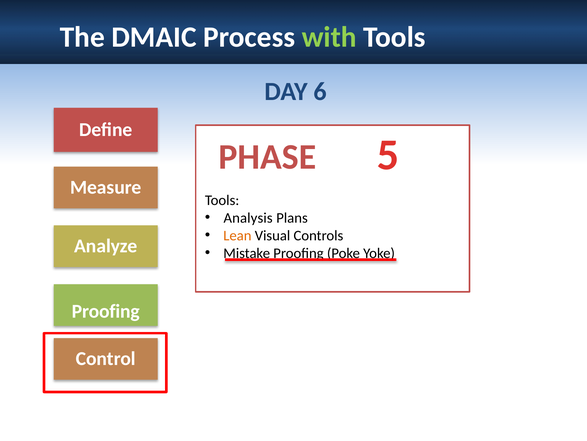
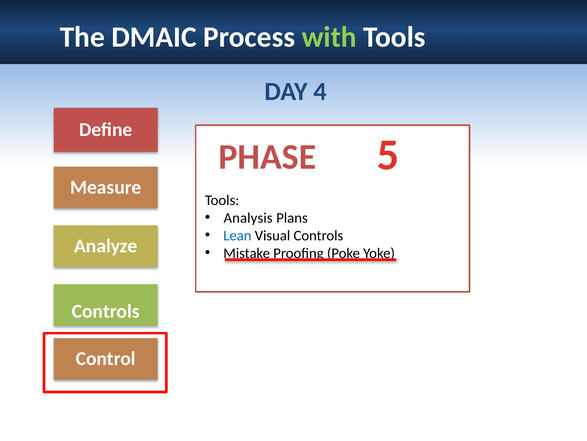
6: 6 -> 4
Lean colour: orange -> blue
Proofing at (106, 311): Proofing -> Controls
